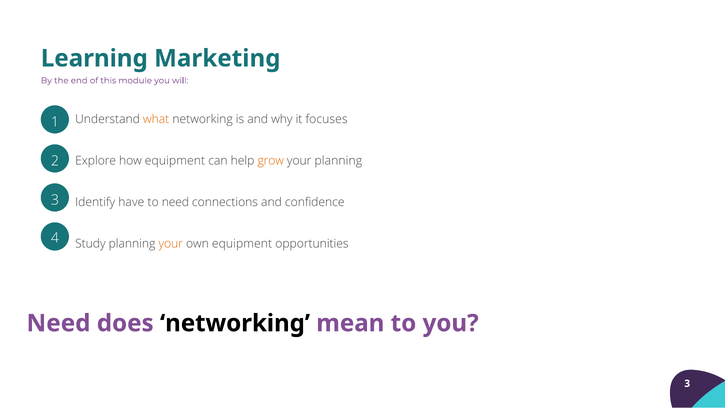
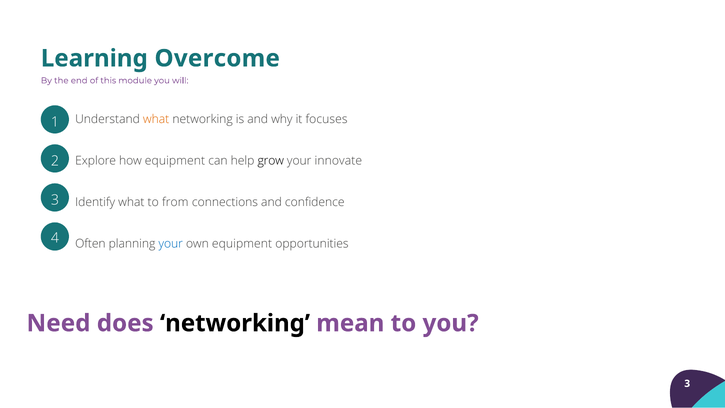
Marketing: Marketing -> Overcome
grow colour: orange -> black
your planning: planning -> innovate
Identify have: have -> what
to need: need -> from
Study: Study -> Often
your at (171, 244) colour: orange -> blue
